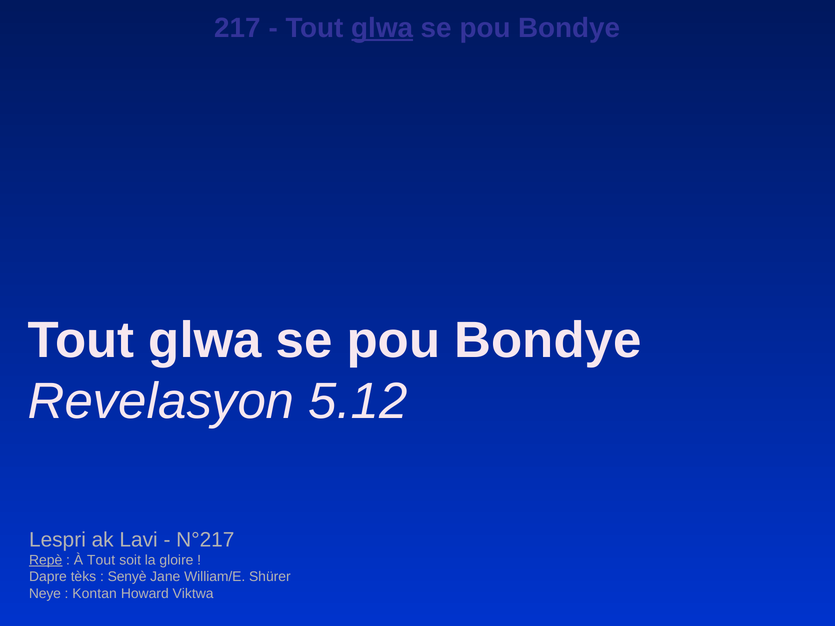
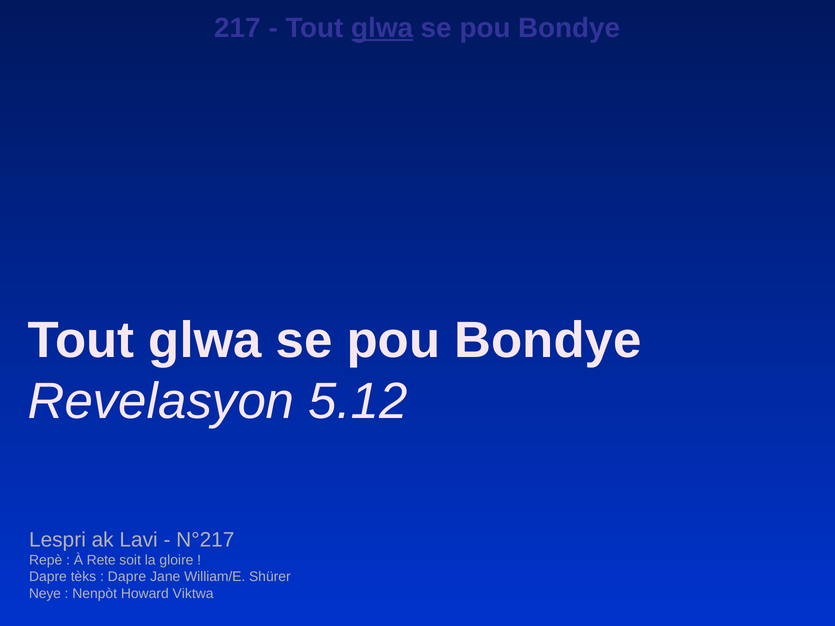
Repè underline: present -> none
À Tout: Tout -> Rete
Senyè at (127, 577): Senyè -> Dapre
Kontan: Kontan -> Nenpòt
